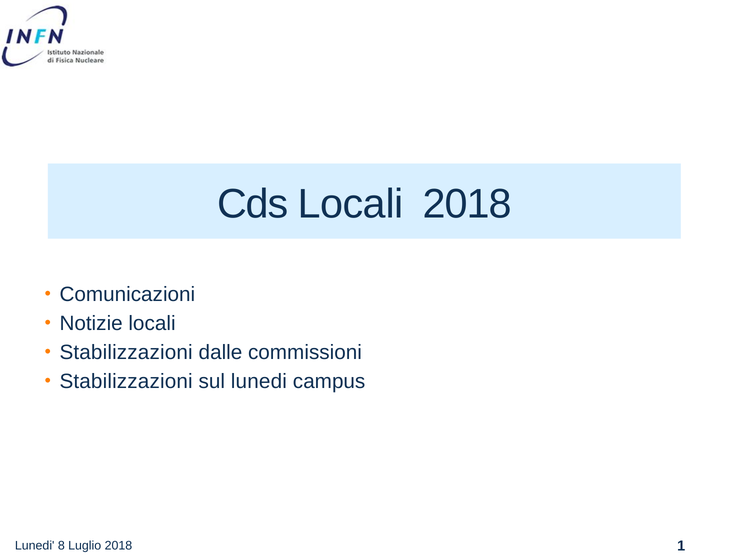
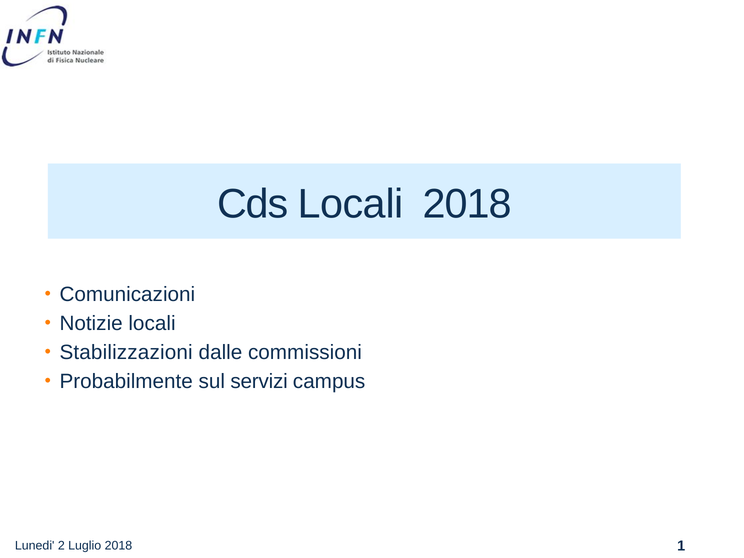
Stabilizzazioni at (126, 381): Stabilizzazioni -> Probabilmente
sul lunedi: lunedi -> servizi
8: 8 -> 2
